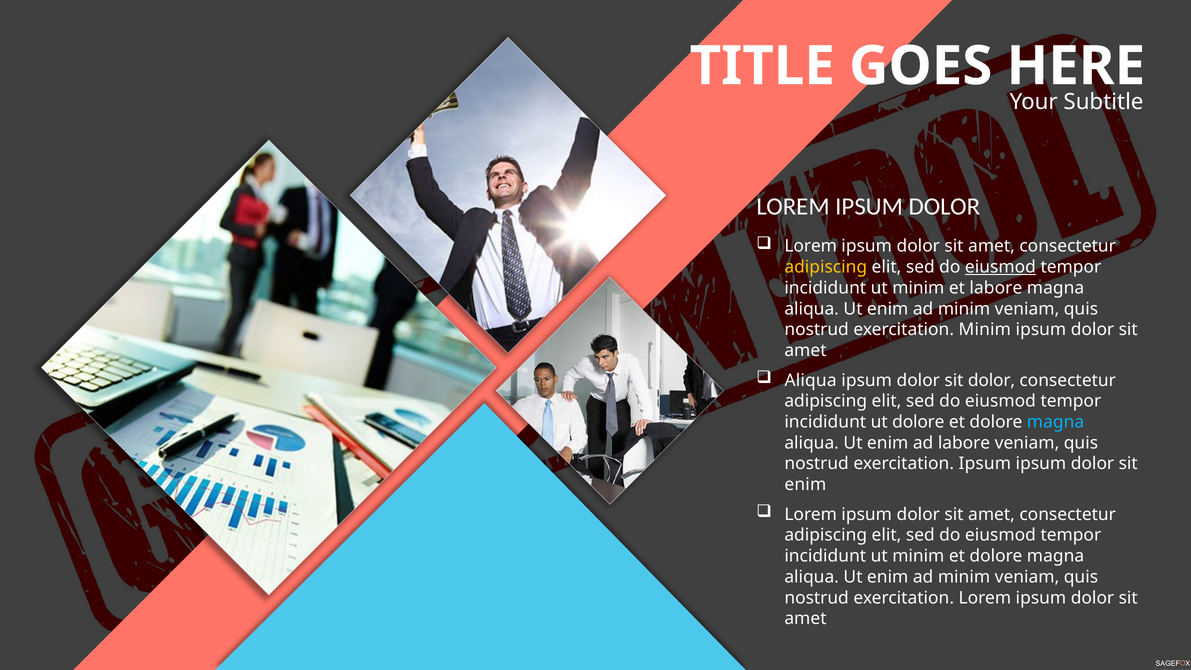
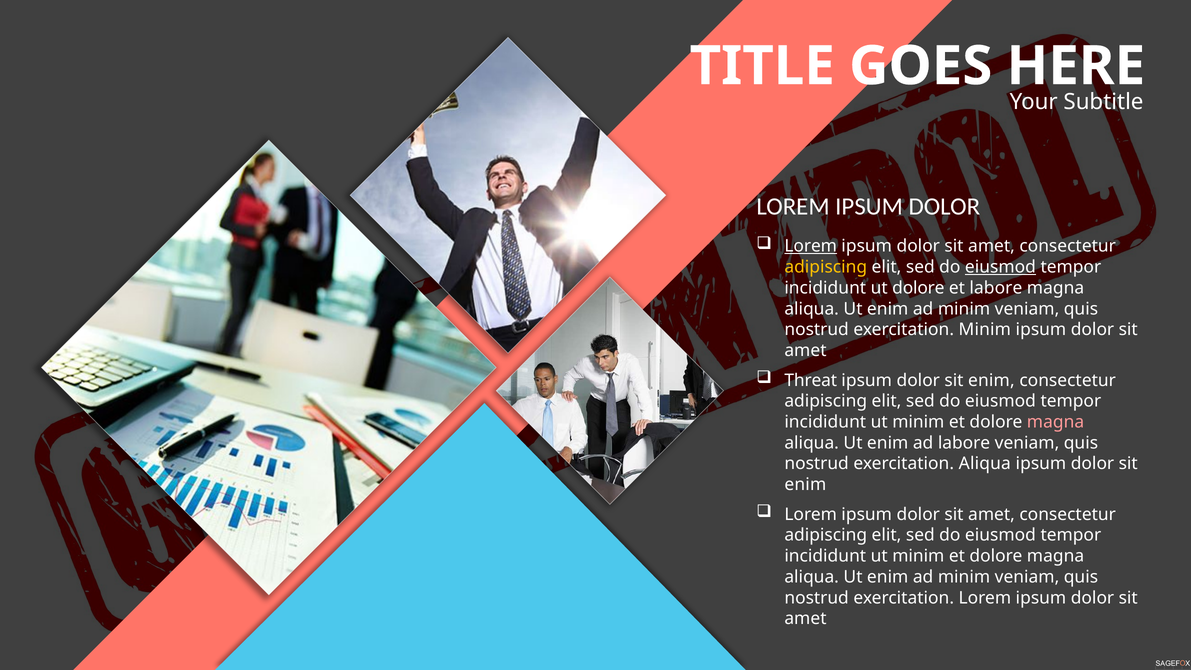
Lorem at (811, 246) underline: none -> present
minim at (918, 288): minim -> dolore
Aliqua at (811, 380): Aliqua -> Threat
dolor at (992, 380): dolor -> enim
dolore at (918, 422): dolore -> minim
magna at (1056, 422) colour: light blue -> pink
exercitation Ipsum: Ipsum -> Aliqua
